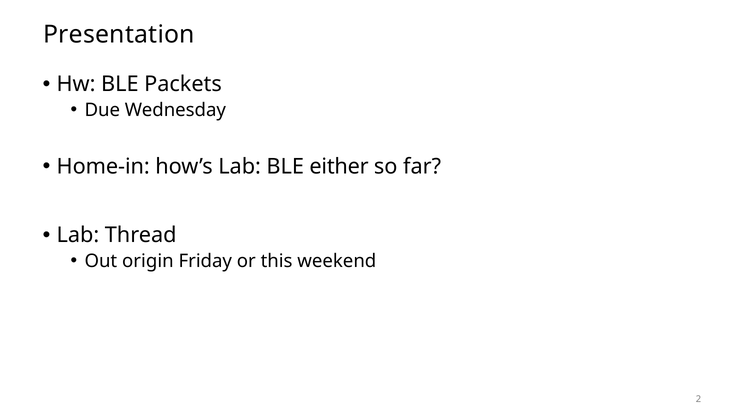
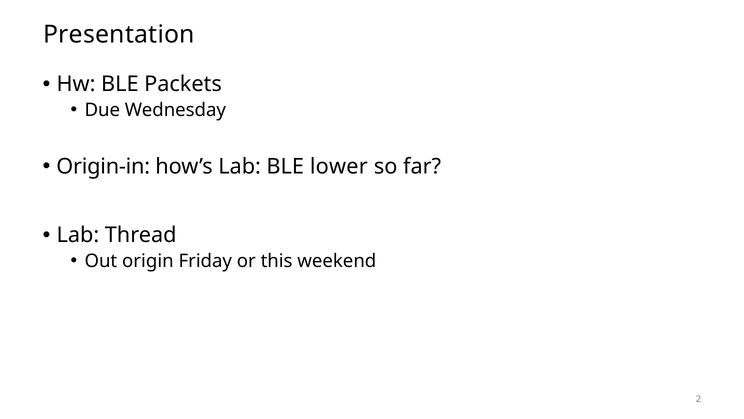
Home-in: Home-in -> Origin-in
either: either -> lower
